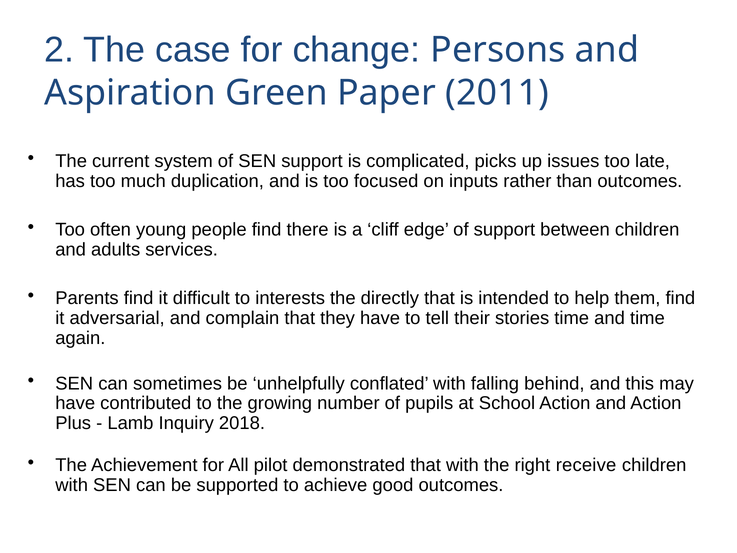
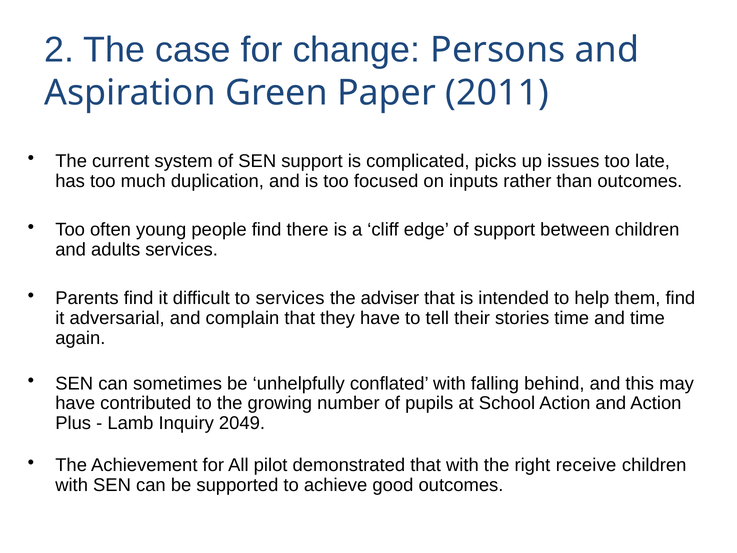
to interests: interests -> services
directly: directly -> adviser
2018: 2018 -> 2049
